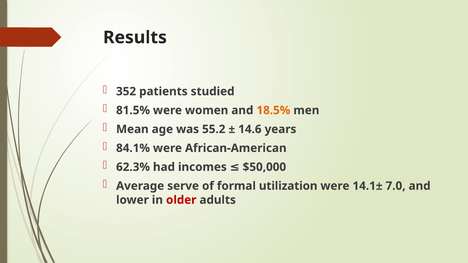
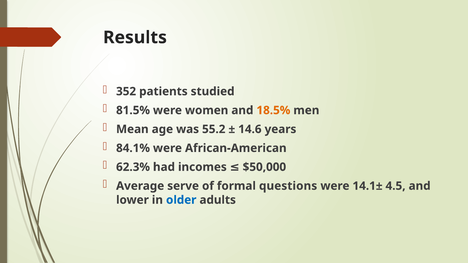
utilization: utilization -> questions
7.0: 7.0 -> 4.5
older colour: red -> blue
